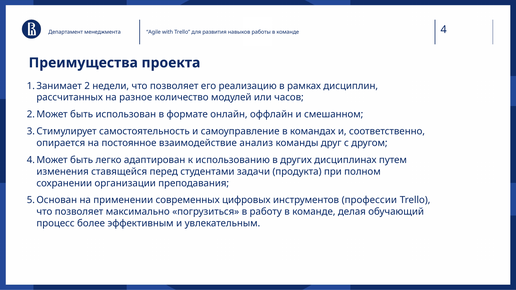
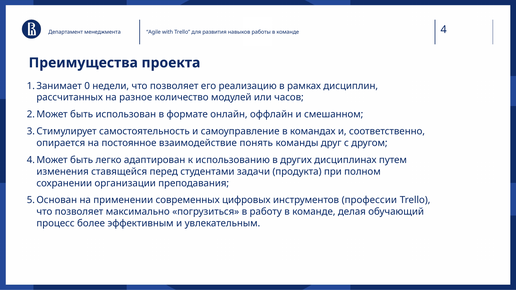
2: 2 -> 0
анализ: анализ -> понять
